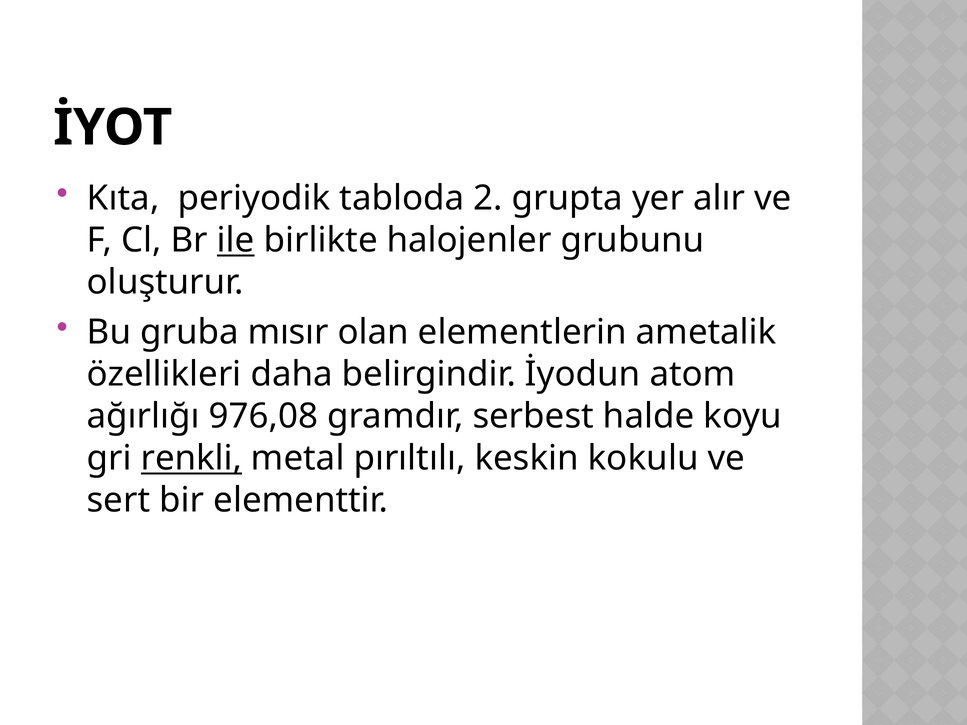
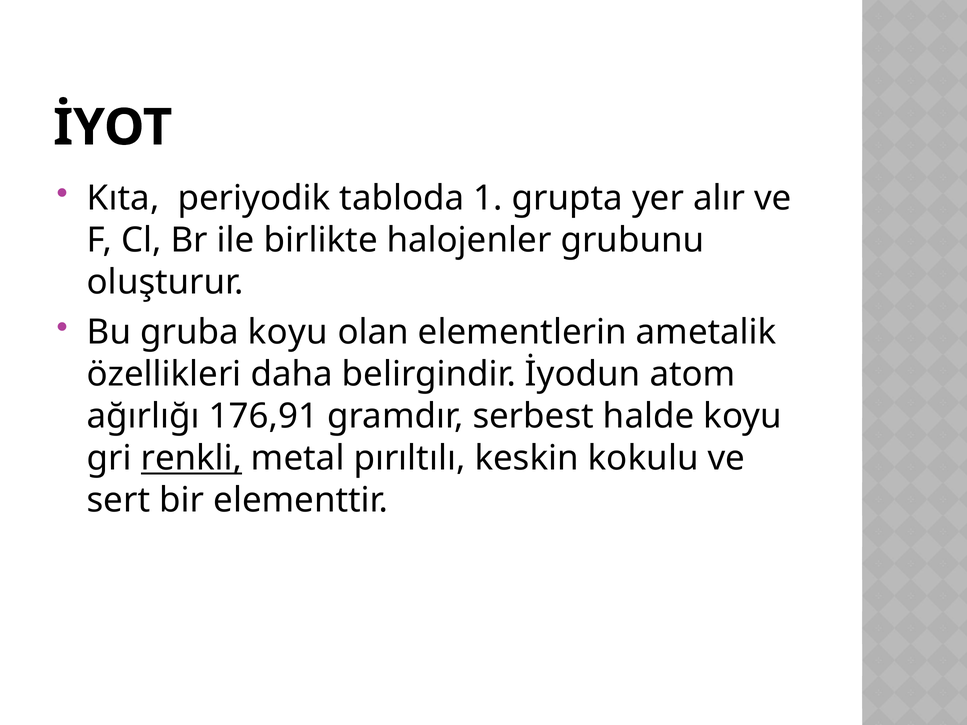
2: 2 -> 1
ile underline: present -> none
gruba mısır: mısır -> koyu
976,08: 976,08 -> 176,91
